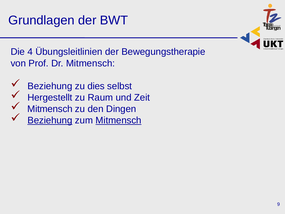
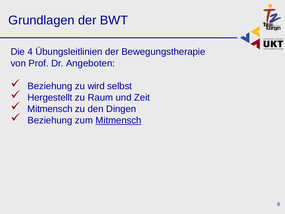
Dr Mitmensch: Mitmensch -> Angeboten
dies: dies -> wird
Beziehung at (50, 120) underline: present -> none
